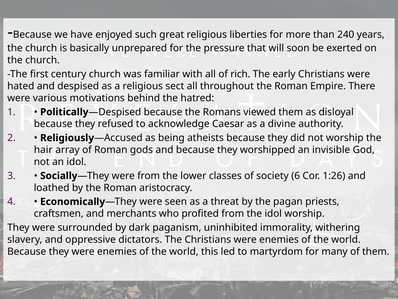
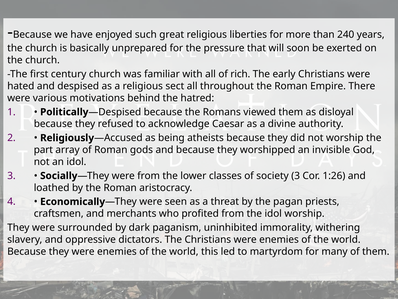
hair: hair -> part
society 6: 6 -> 3
